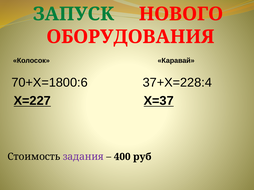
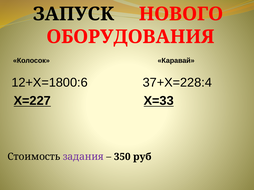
ЗАПУСК colour: green -> black
70+Х=1800:6: 70+Х=1800:6 -> 12+Х=1800:6
Х=37: Х=37 -> Х=33
400: 400 -> 350
